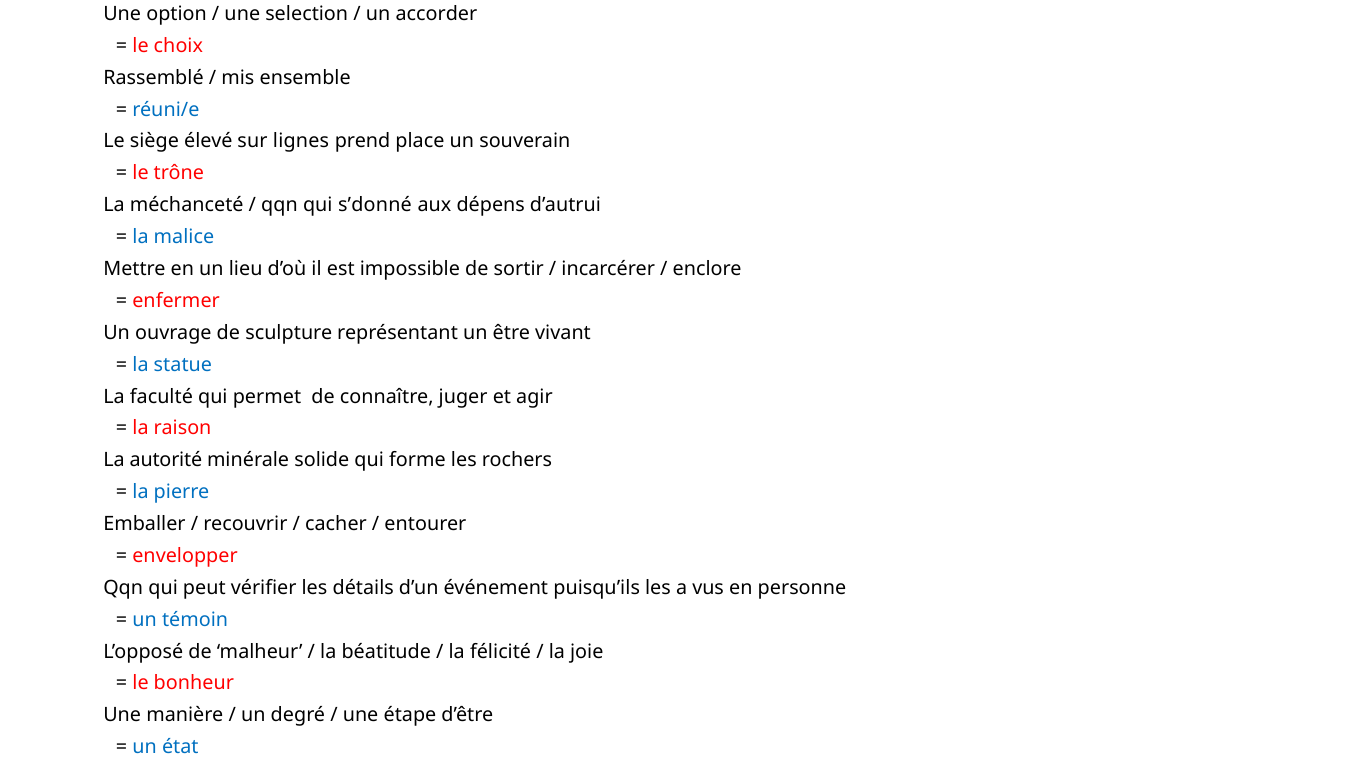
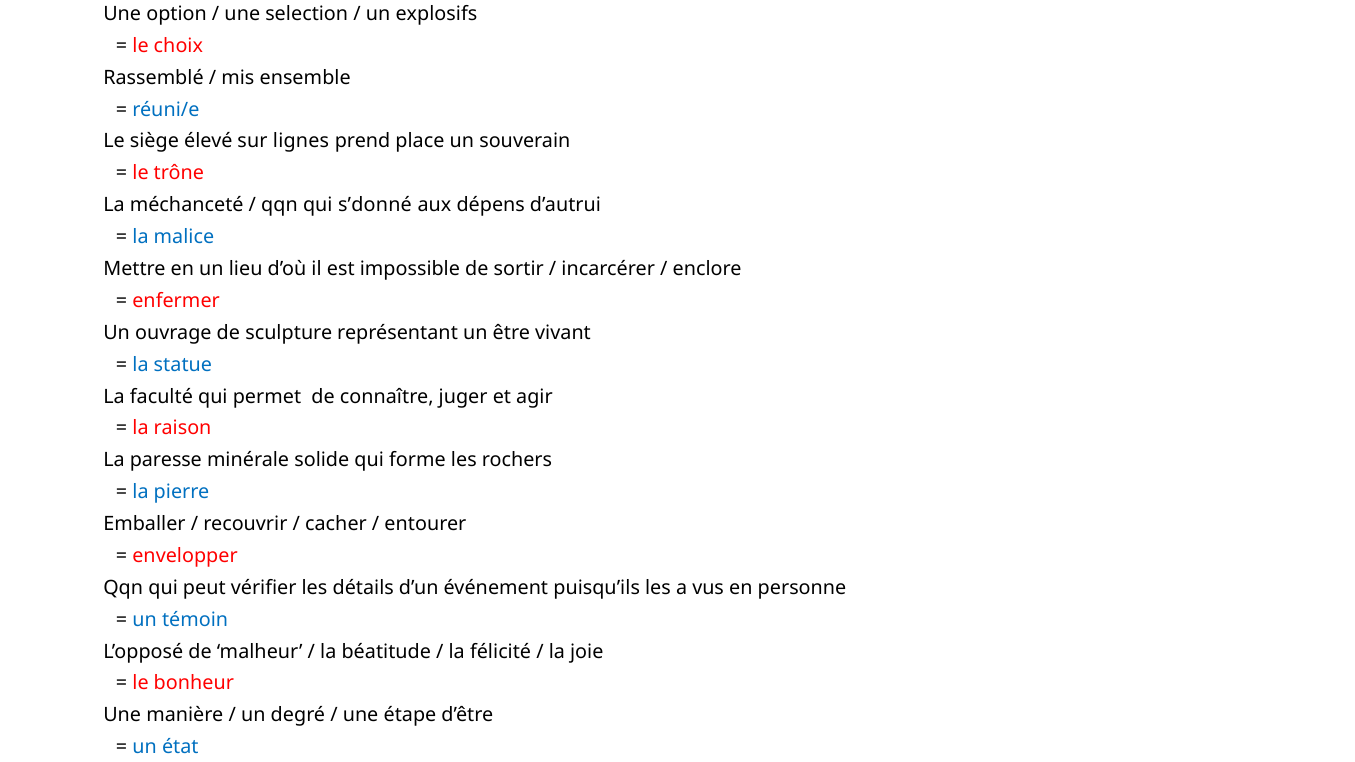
accorder: accorder -> explosifs
autorité: autorité -> paresse
